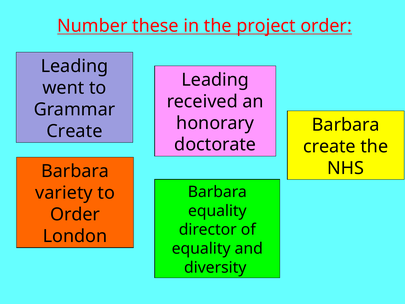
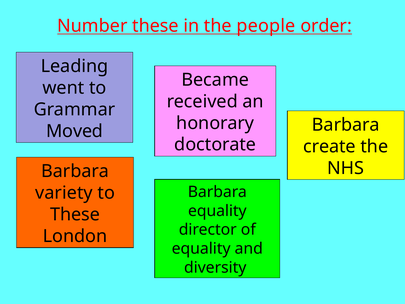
project: project -> people
Leading at (215, 80): Leading -> Became
Create at (74, 131): Create -> Moved
Order at (75, 214): Order -> These
